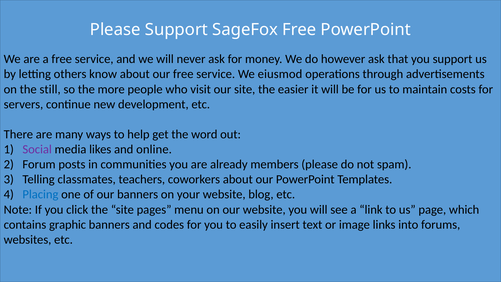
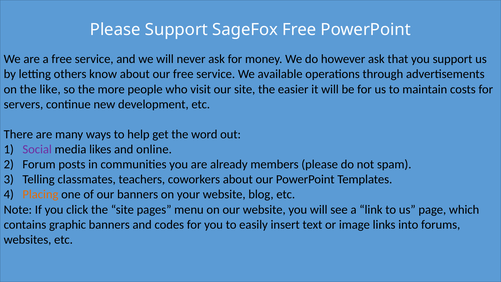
eiusmod: eiusmod -> available
still: still -> like
Placing colour: blue -> orange
